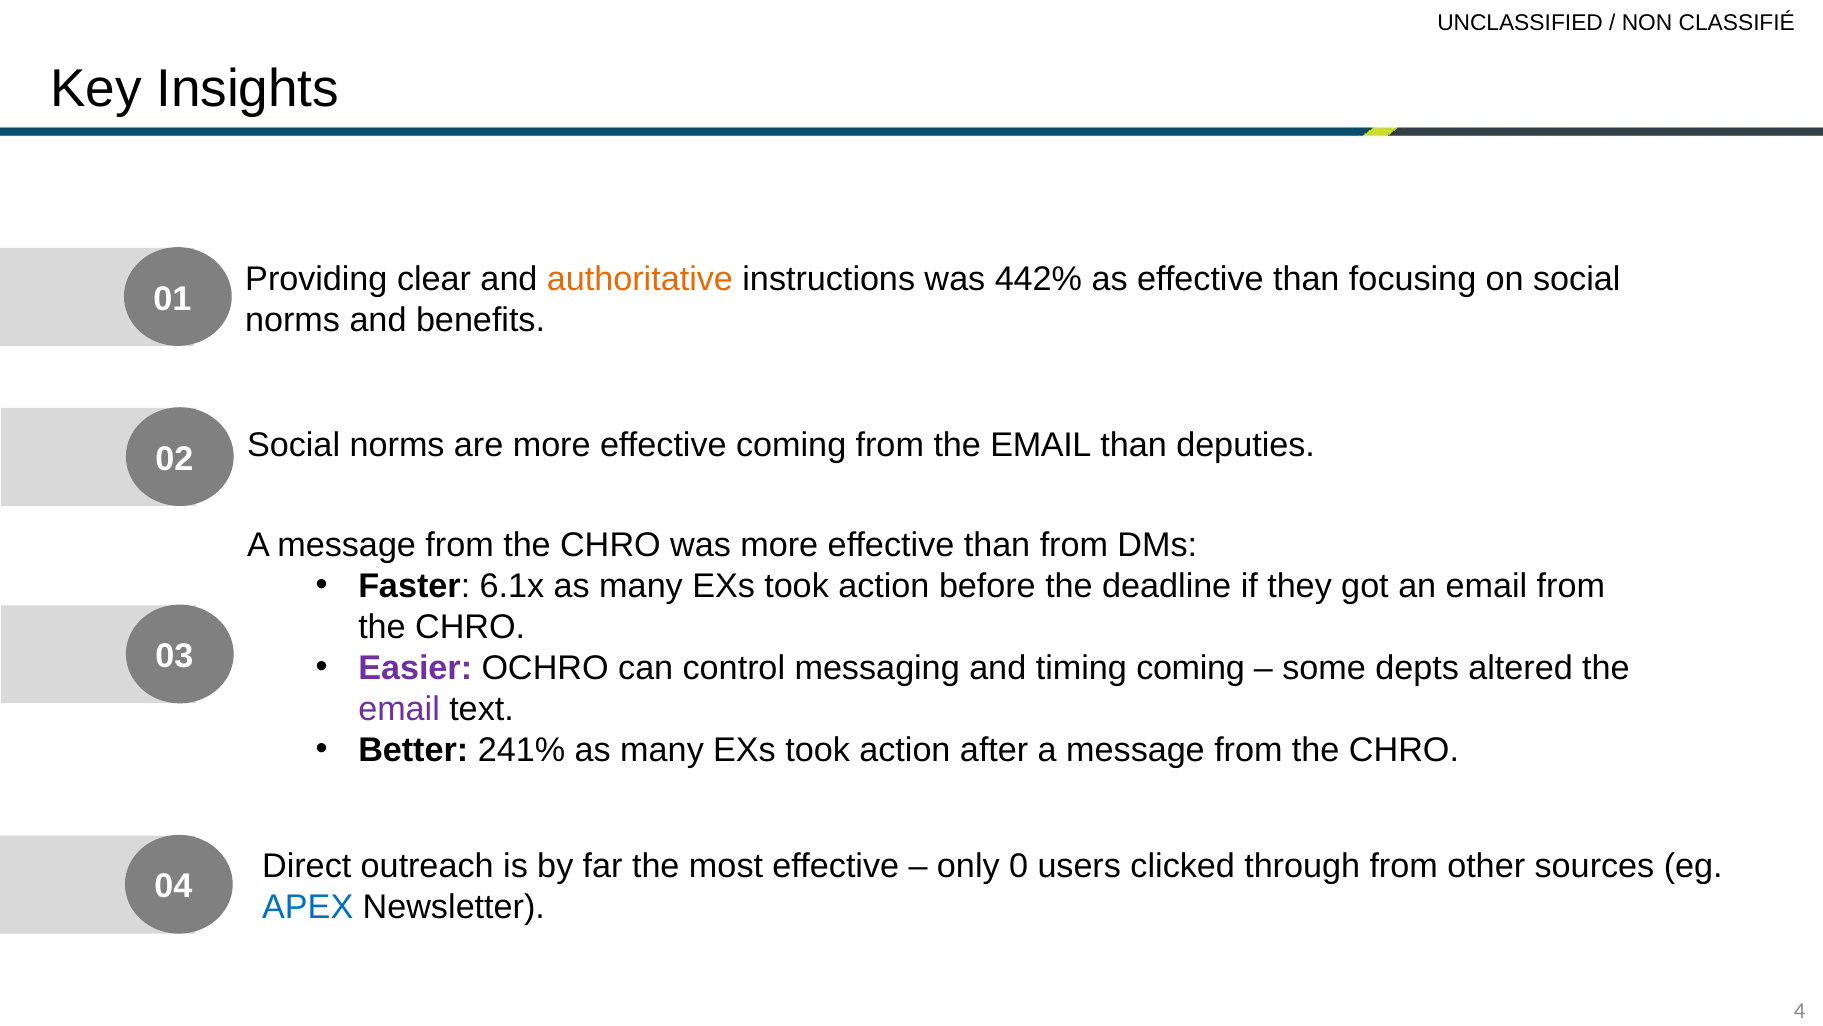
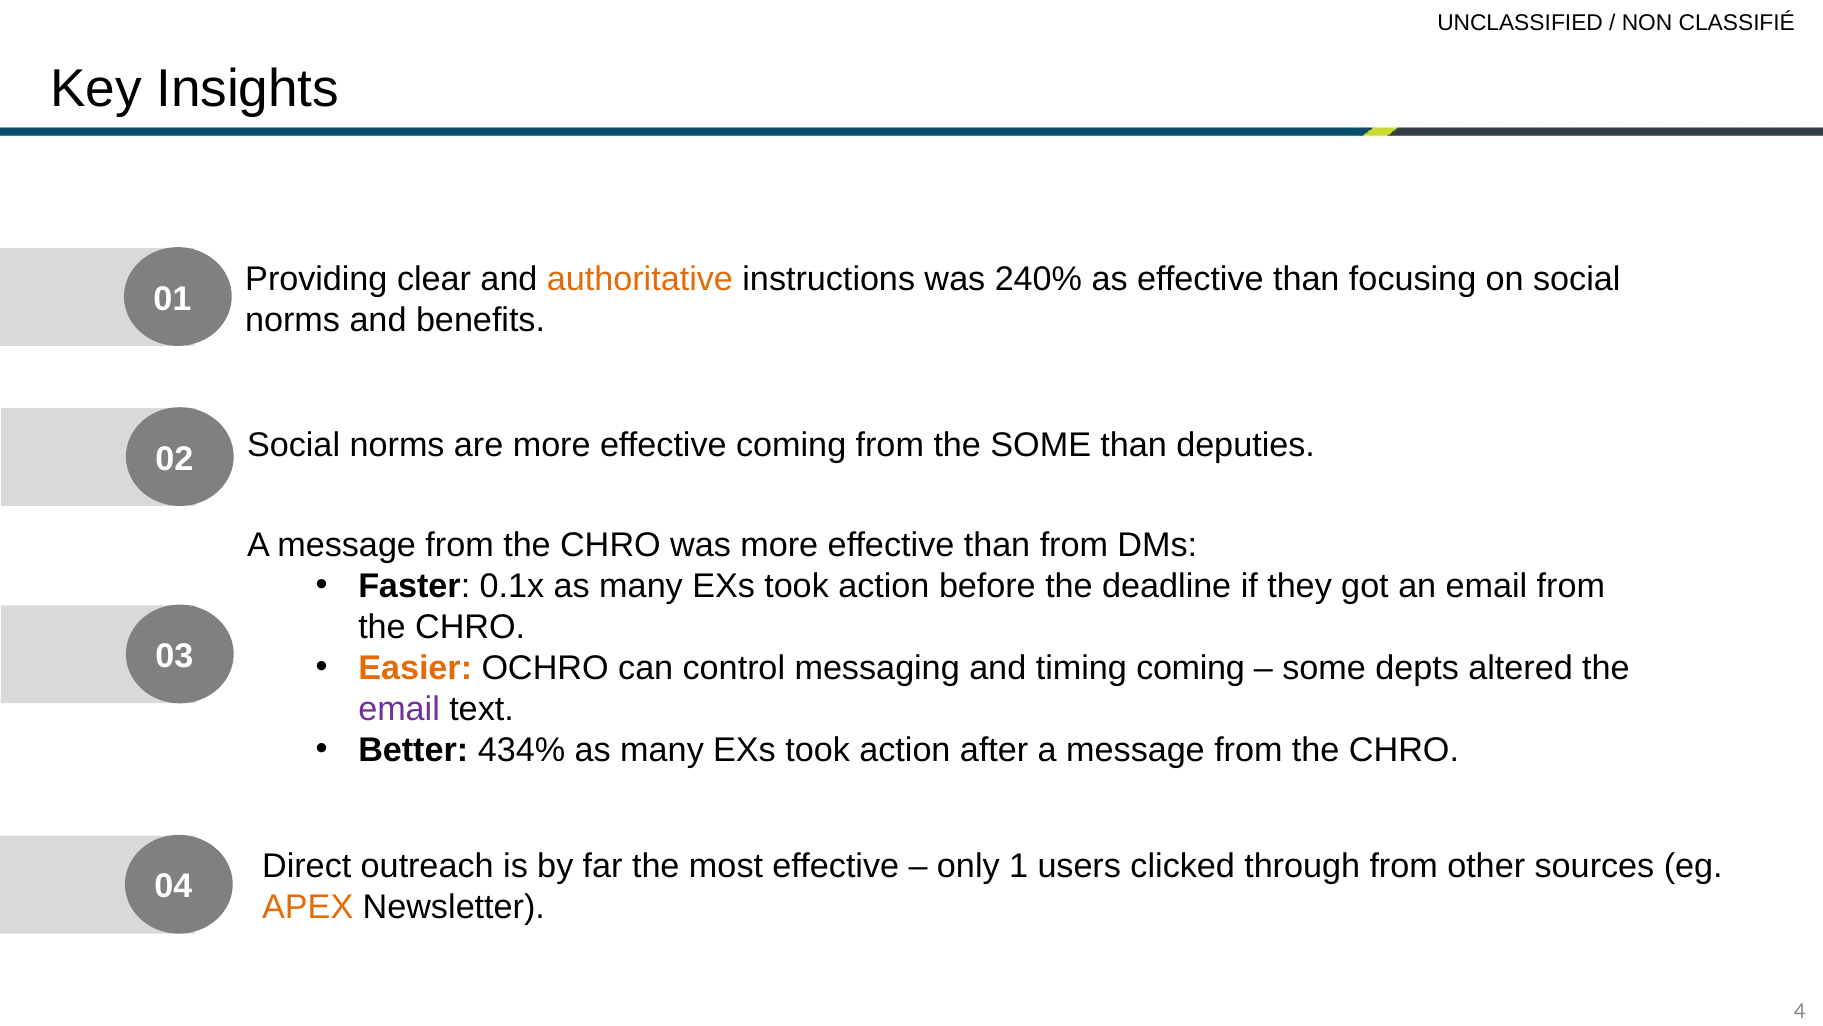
442%: 442% -> 240%
from the EMAIL: EMAIL -> SOME
6.1x: 6.1x -> 0.1x
Easier colour: purple -> orange
241%: 241% -> 434%
0: 0 -> 1
APEX colour: blue -> orange
